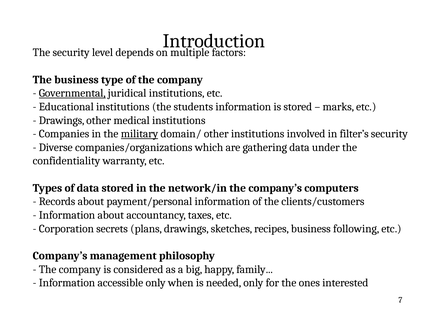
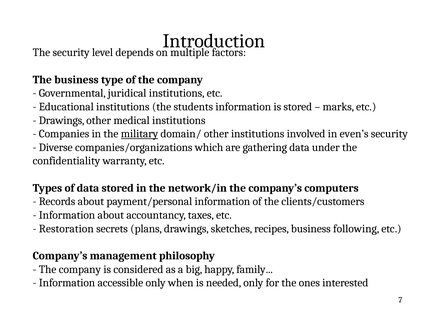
Governmental underline: present -> none
filter’s: filter’s -> even’s
Corporation: Corporation -> Restoration
